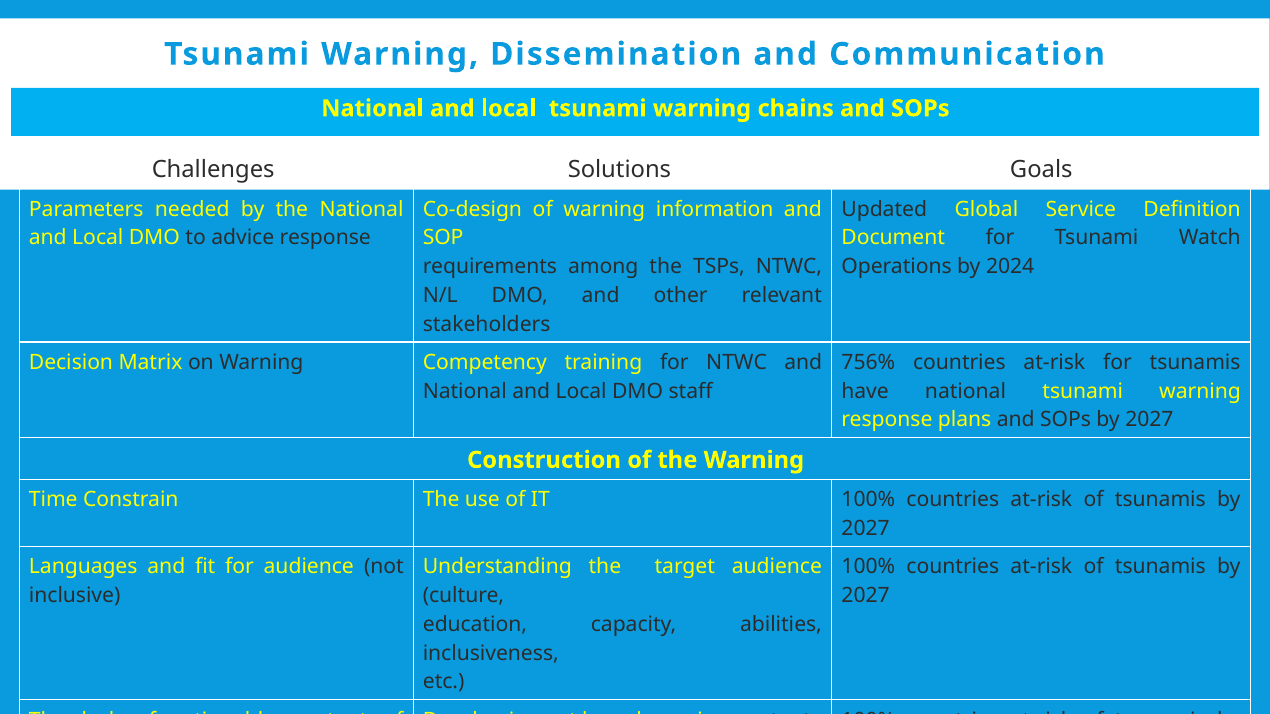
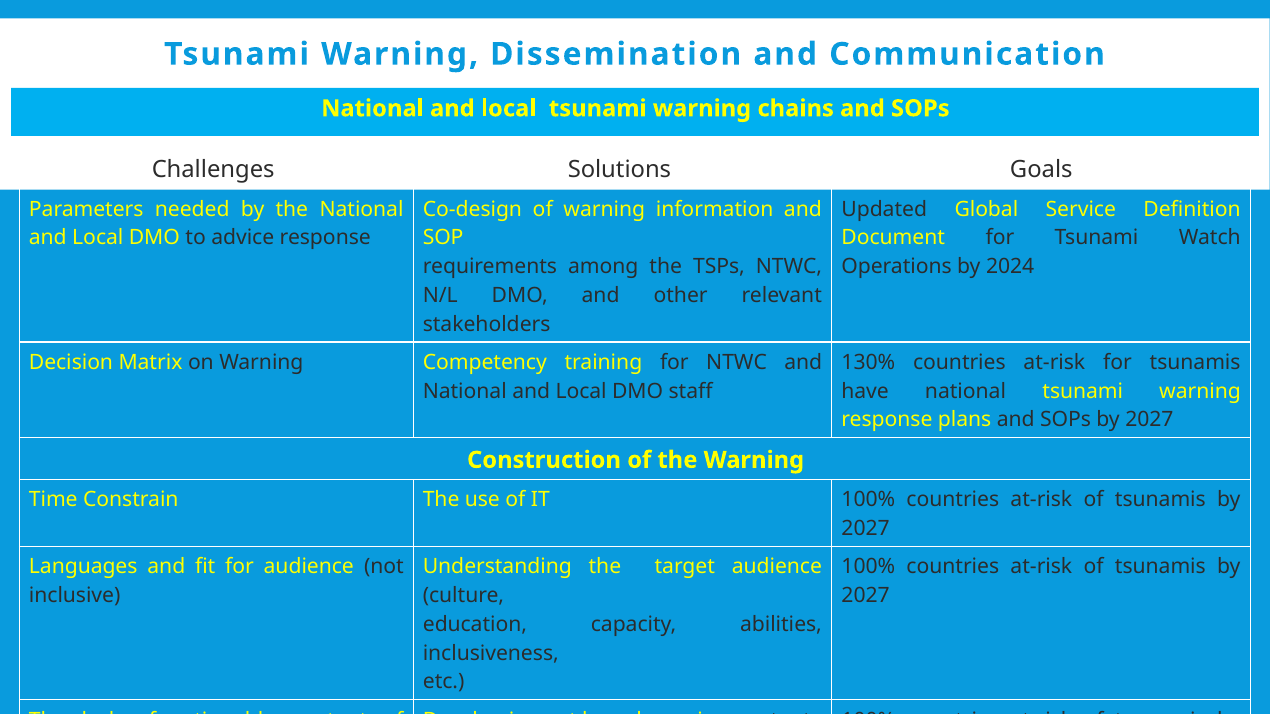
756%: 756% -> 130%
